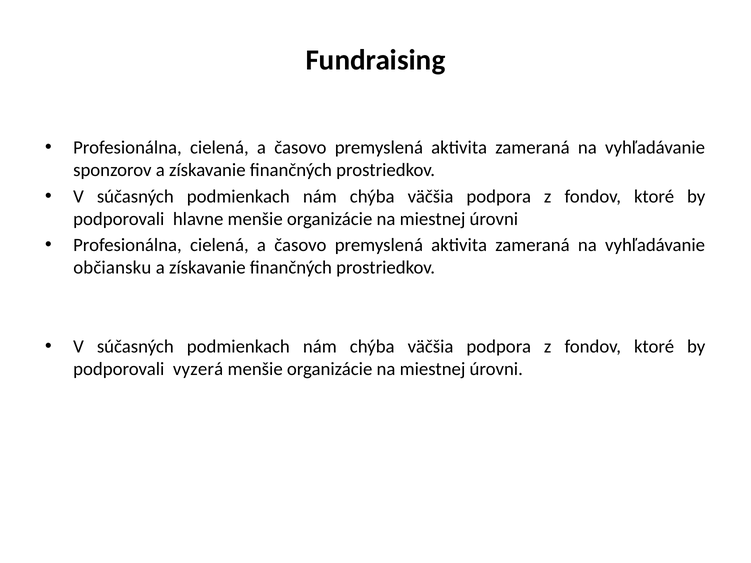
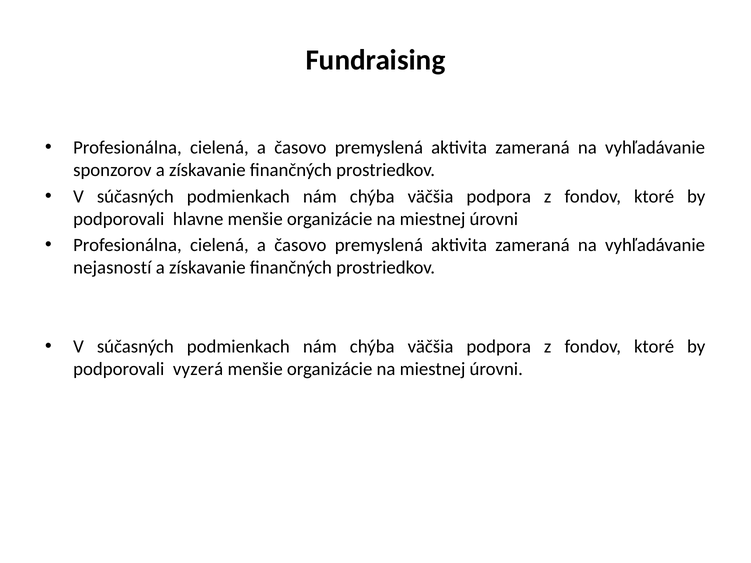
občiansku: občiansku -> nejasností
